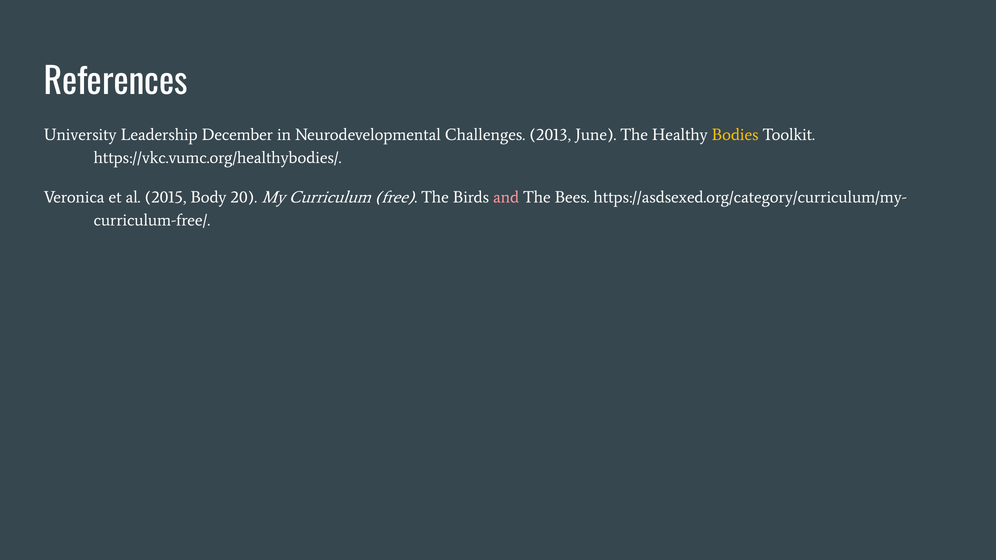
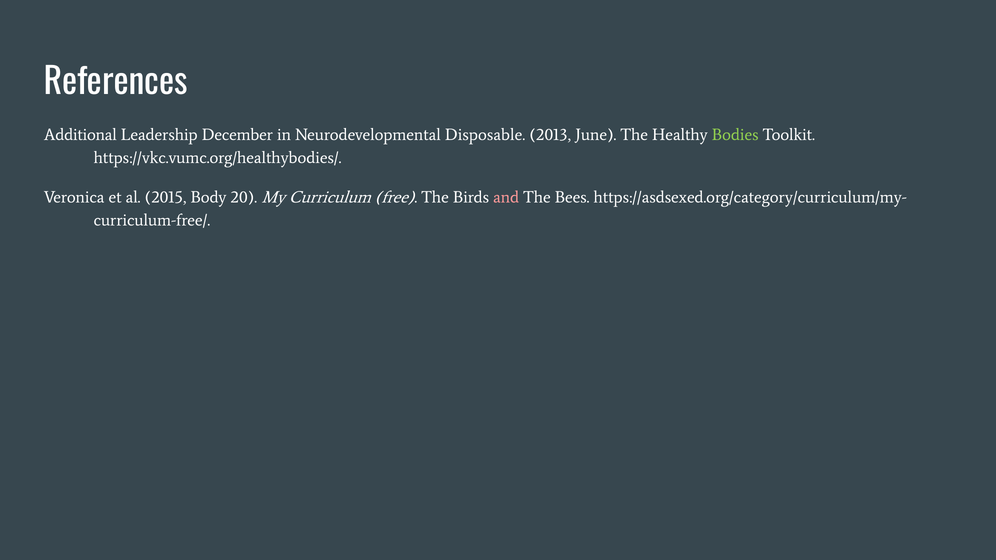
University: University -> Additional
Challenges: Challenges -> Disposable
Bodies colour: yellow -> light green
